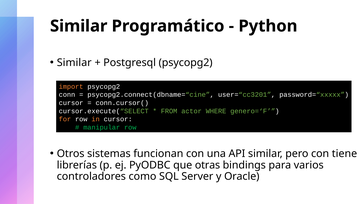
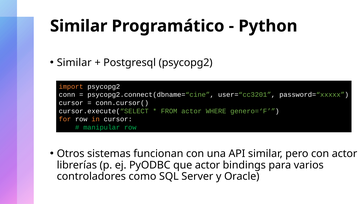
con tiene: tiene -> actor
que otras: otras -> actor
